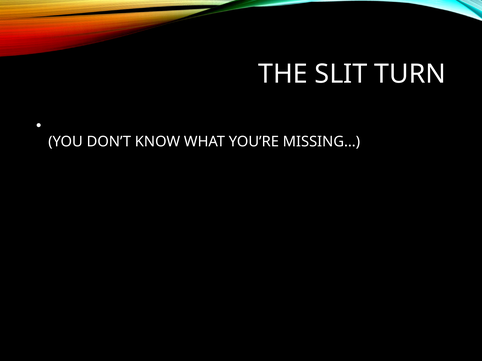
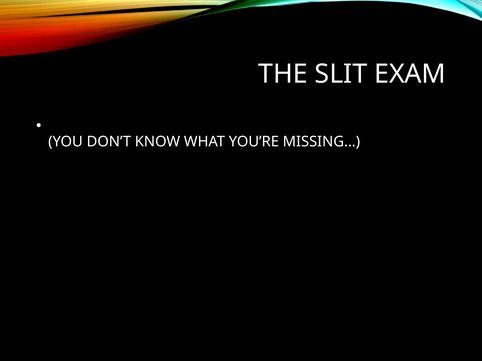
TURN: TURN -> EXAM
